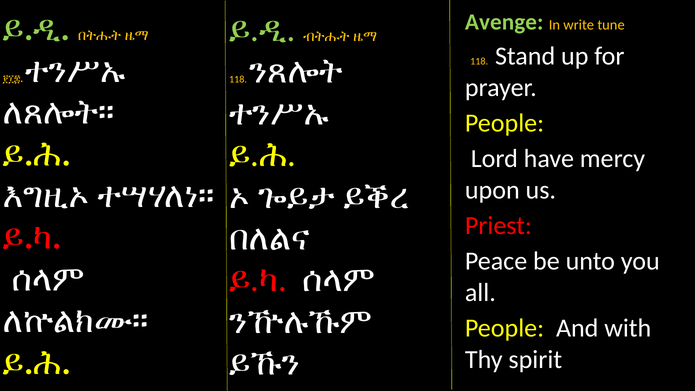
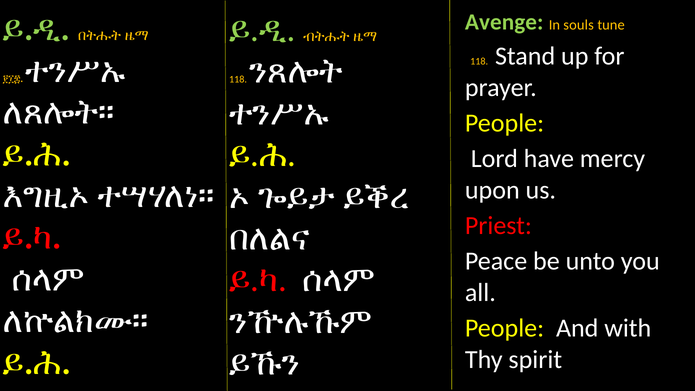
write: write -> souls
